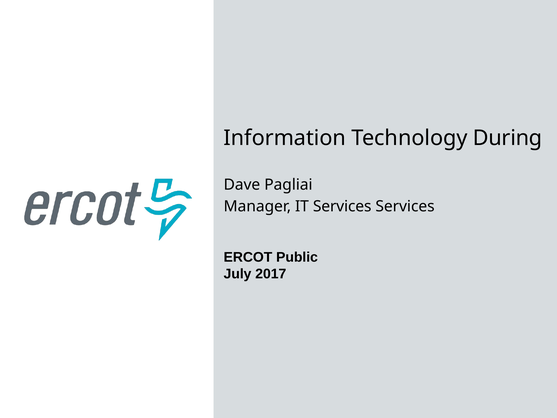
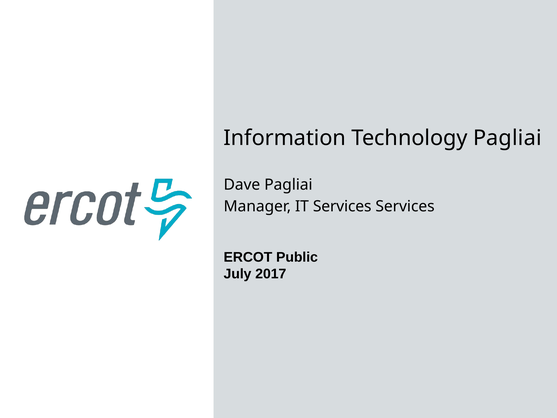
Technology During: During -> Pagliai
